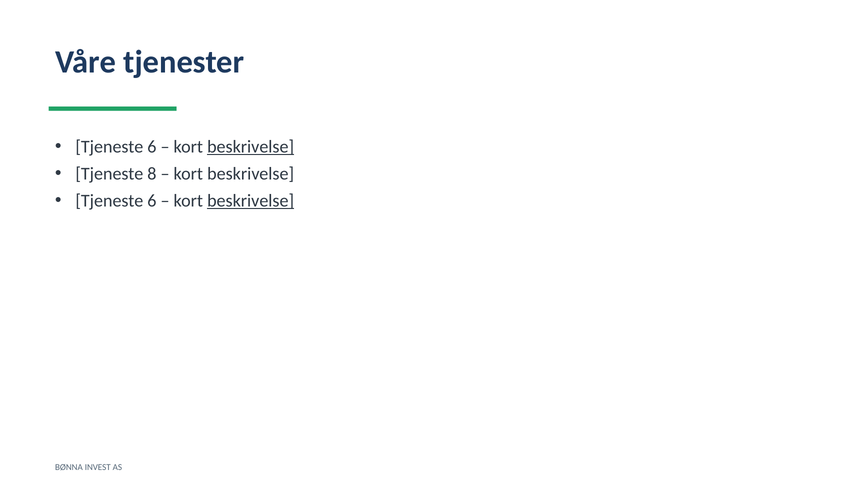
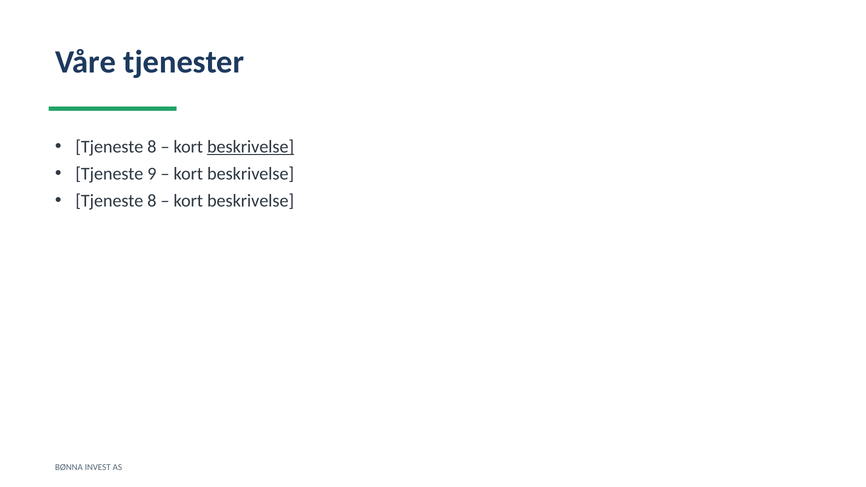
6 at (152, 147): 6 -> 8
8: 8 -> 9
6 at (152, 201): 6 -> 8
beskrivelse at (251, 201) underline: present -> none
